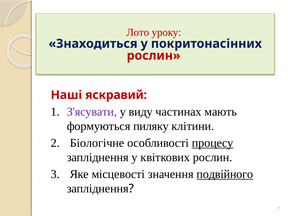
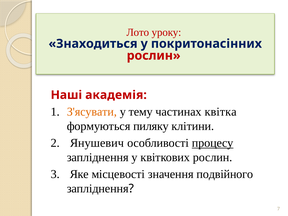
яскравий: яскравий -> академія
З'ясувати colour: purple -> orange
виду: виду -> тему
мають: мають -> квітка
Біологічне: Біологічне -> Янушевич
подвійного underline: present -> none
